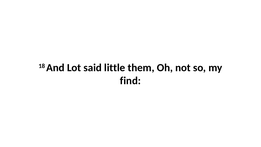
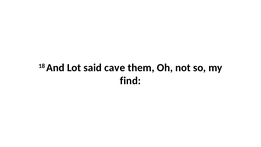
little: little -> cave
